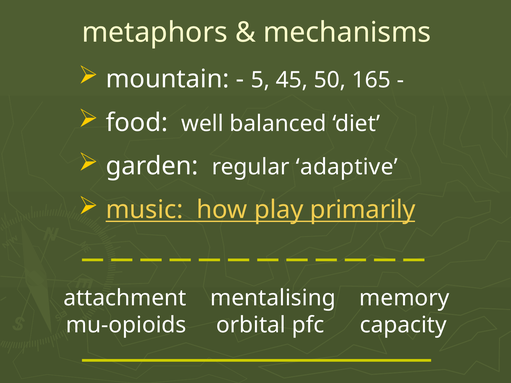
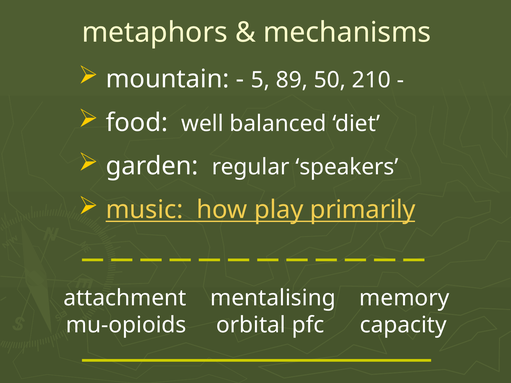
45: 45 -> 89
165: 165 -> 210
adaptive: adaptive -> speakers
